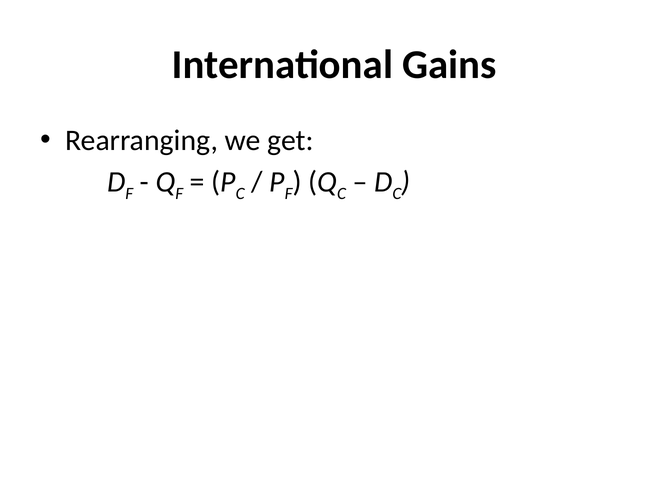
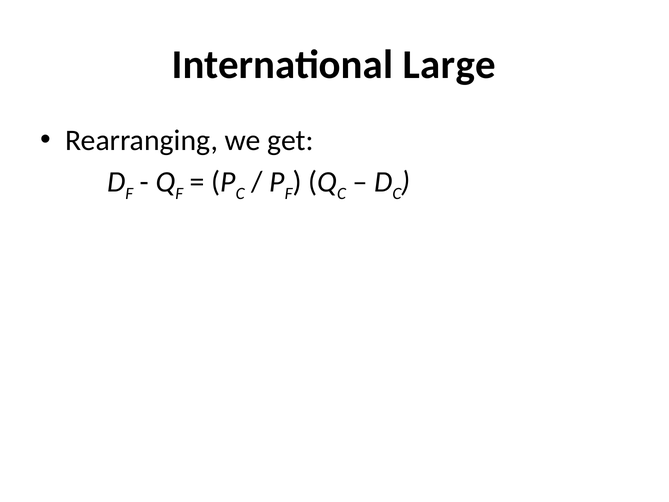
Gains: Gains -> Large
